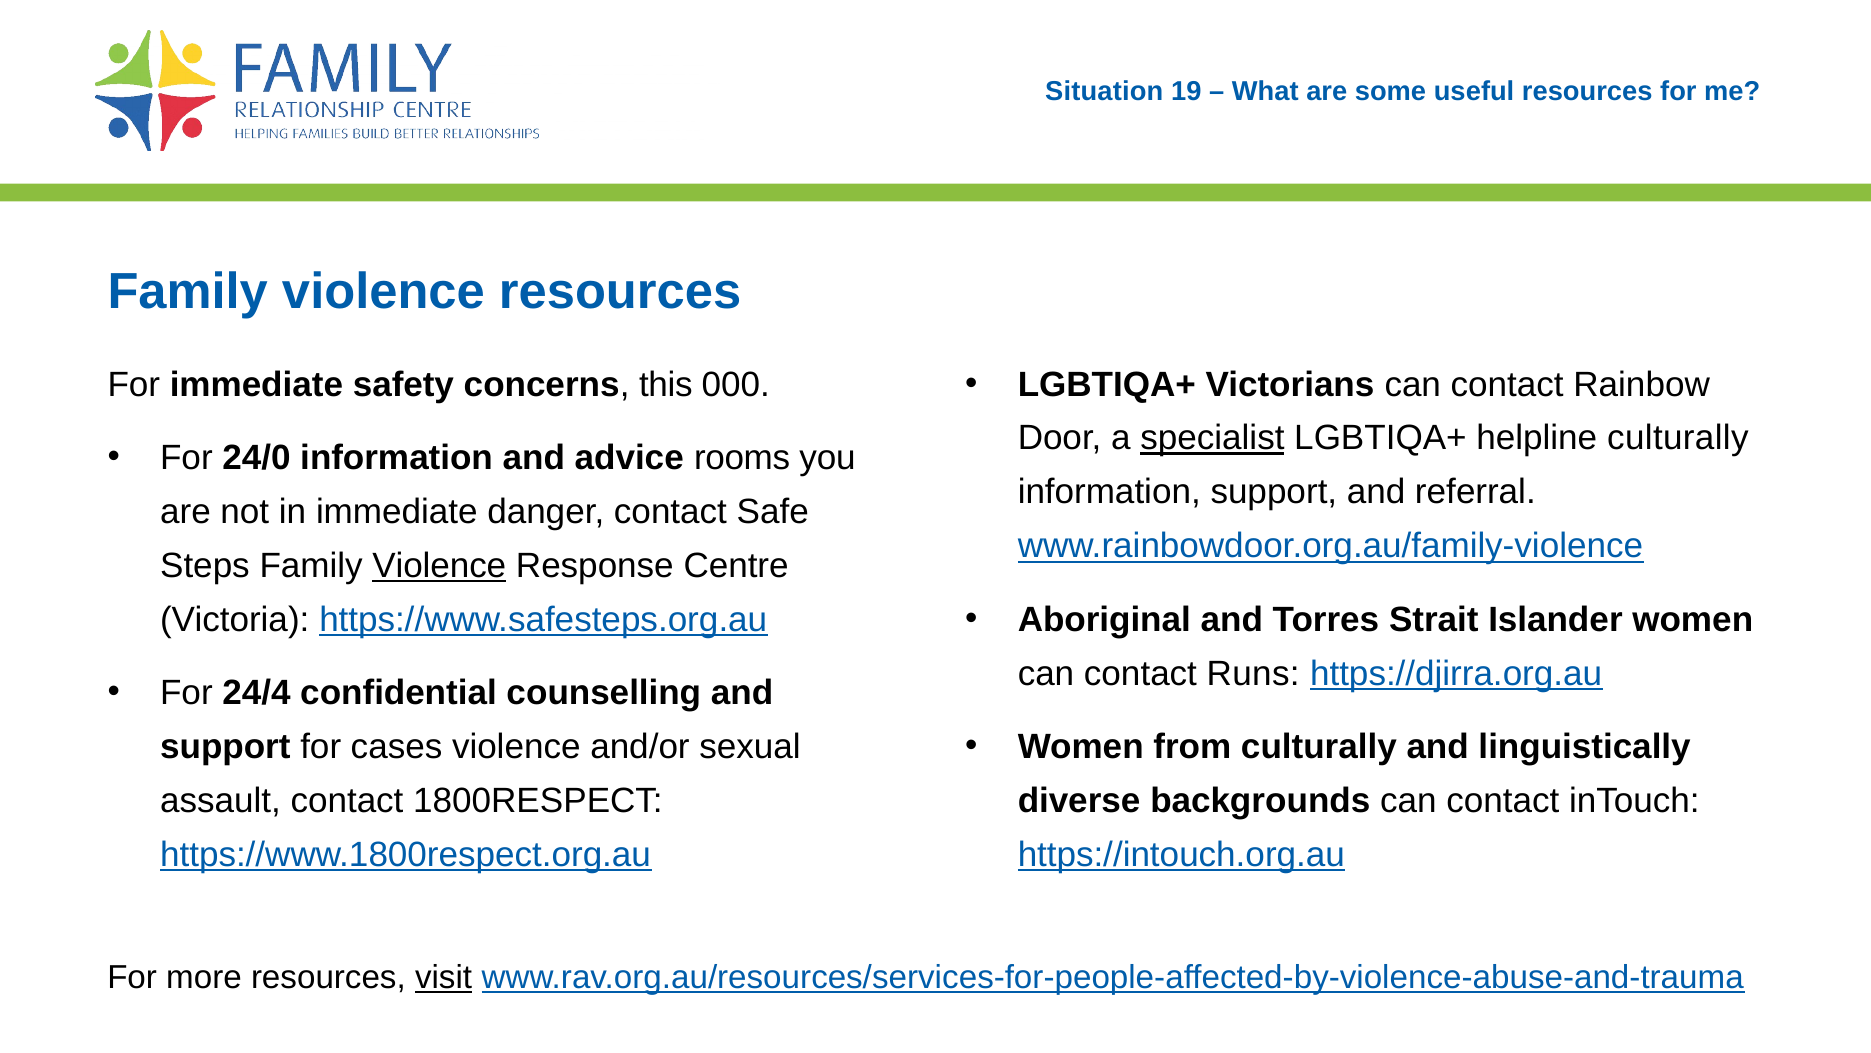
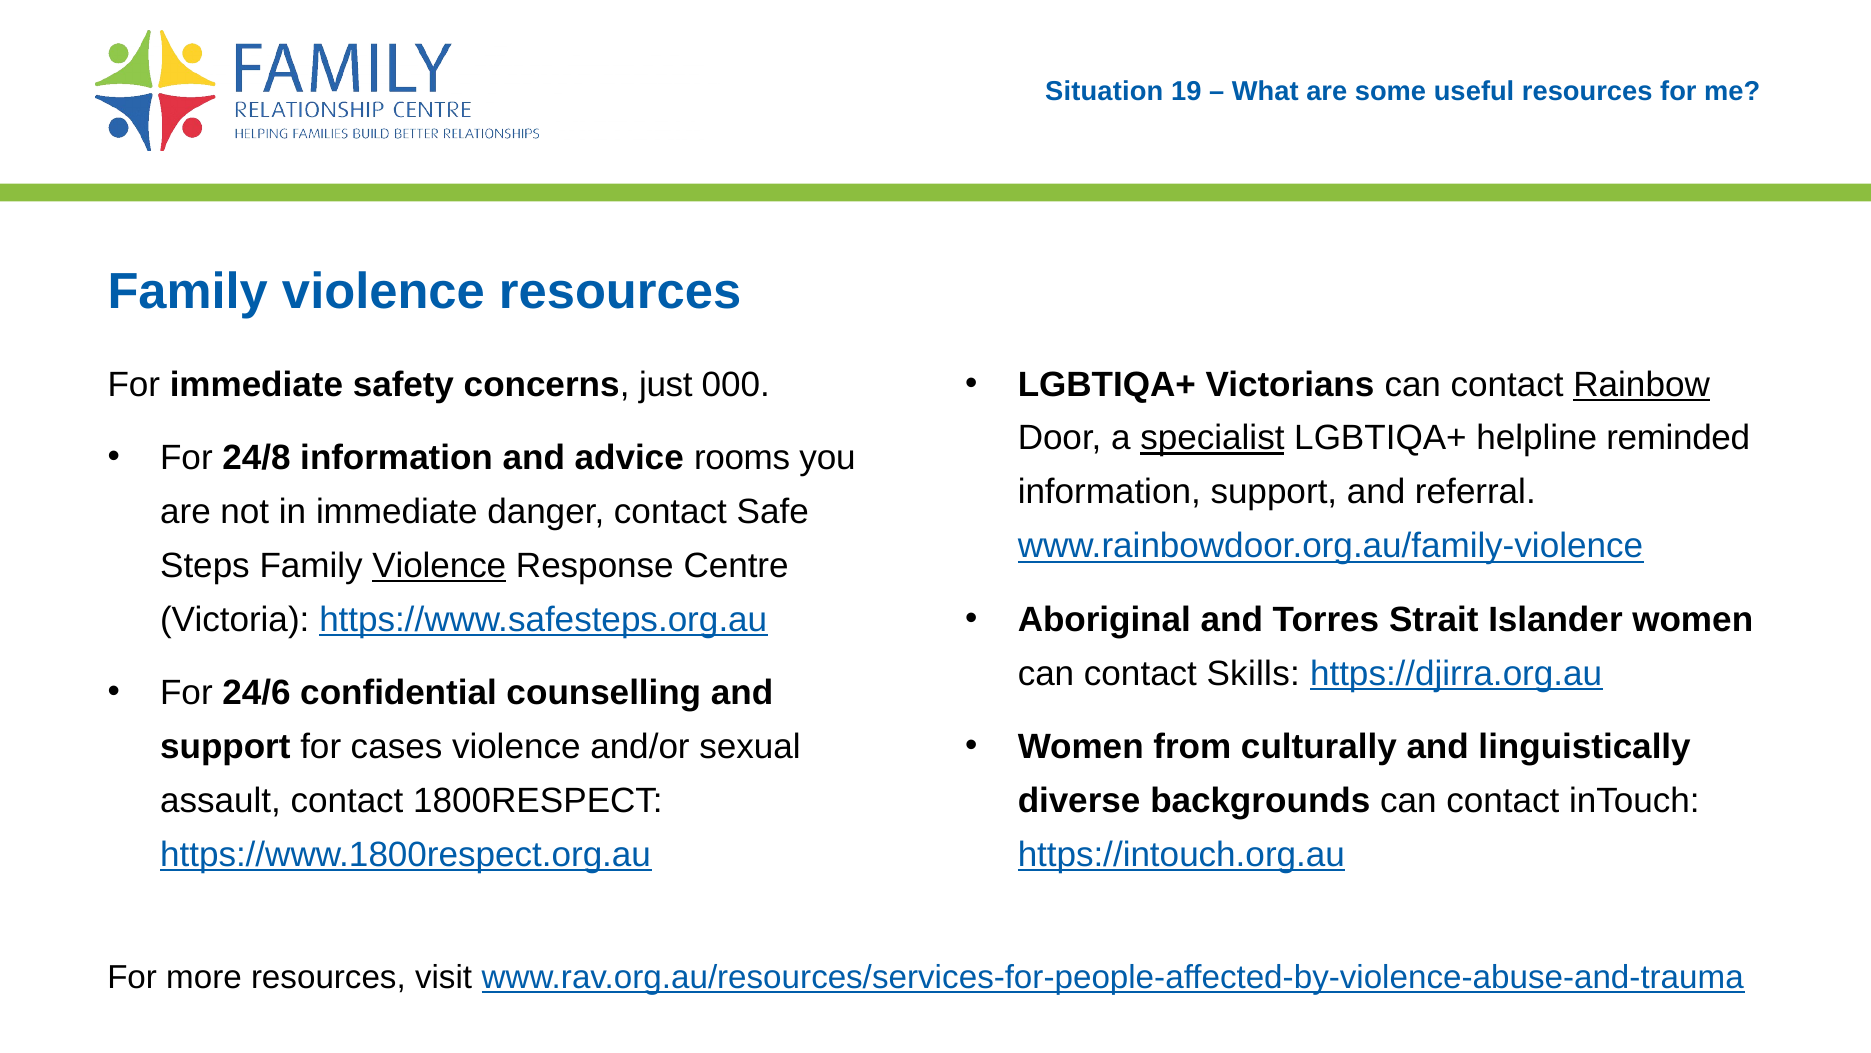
Rainbow underline: none -> present
this: this -> just
helpline culturally: culturally -> reminded
24/0: 24/0 -> 24/8
Runs: Runs -> Skills
24/4: 24/4 -> 24/6
visit underline: present -> none
